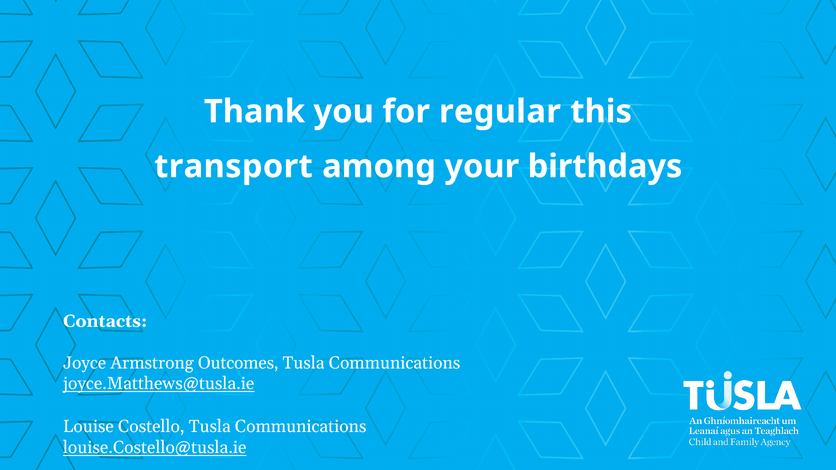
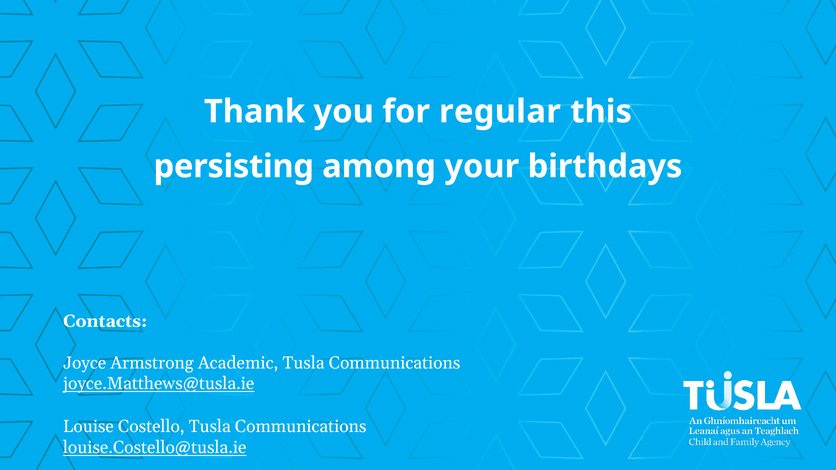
transport: transport -> persisting
Outcomes: Outcomes -> Academic
